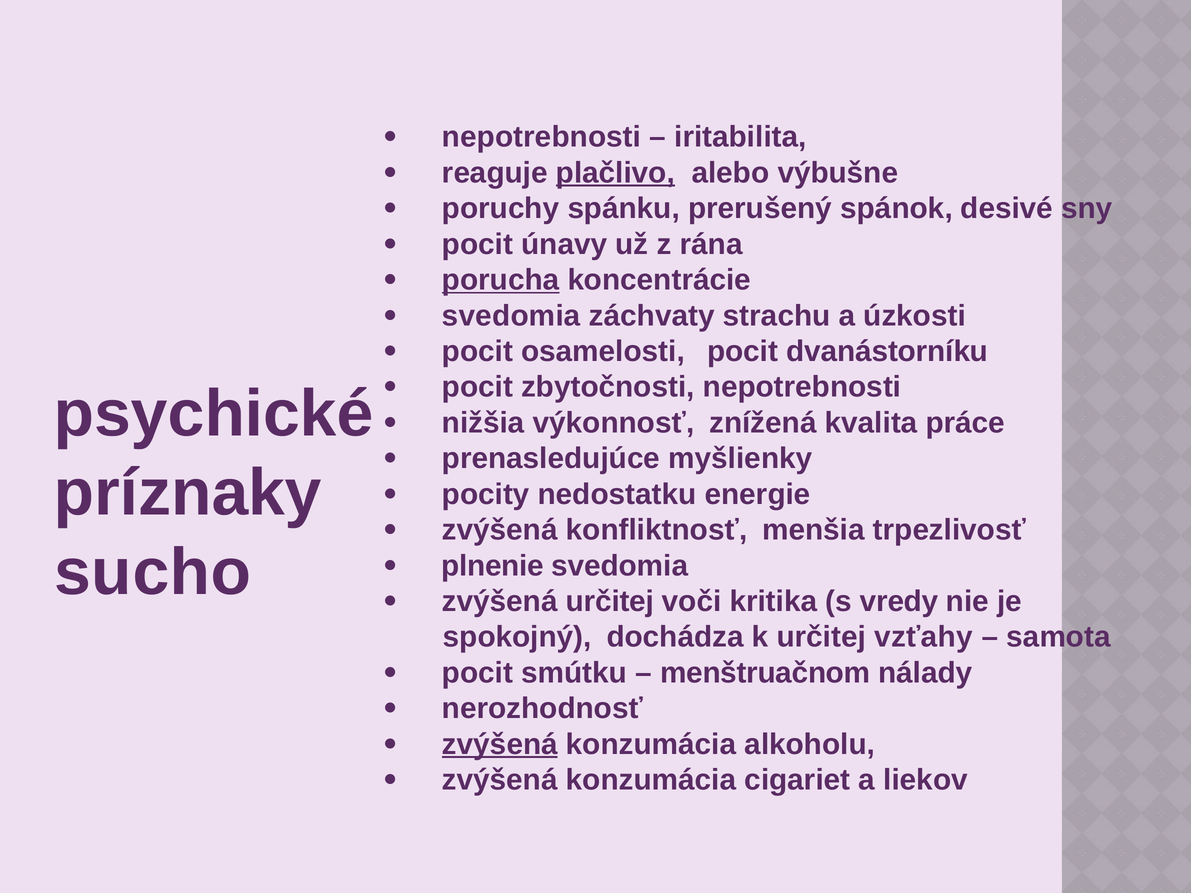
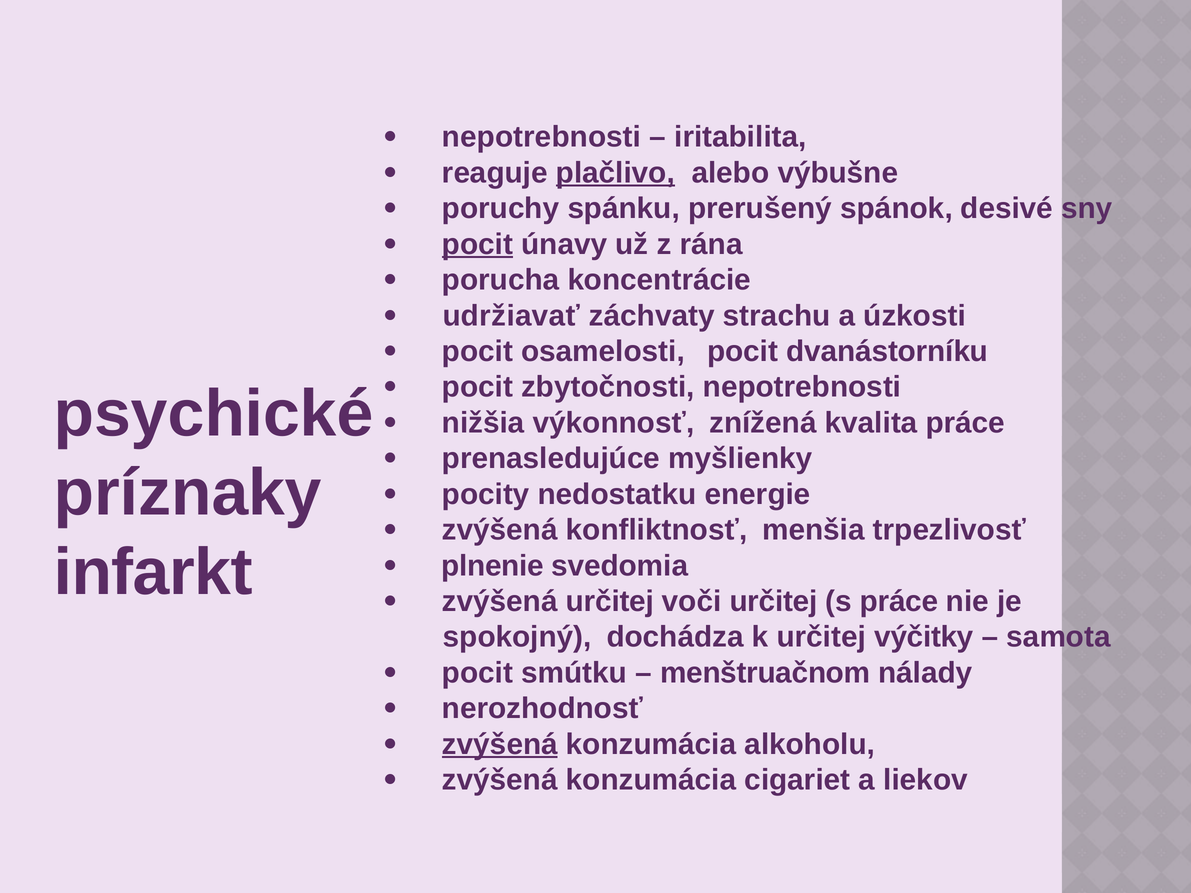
pocit at (477, 244) underline: none -> present
porucha underline: present -> none
svedomia at (511, 316): svedomia -> udržiavať
sucho: sucho -> infarkt
voči kritika: kritika -> určitej
s vredy: vredy -> práce
vzťahy: vzťahy -> výčitky
